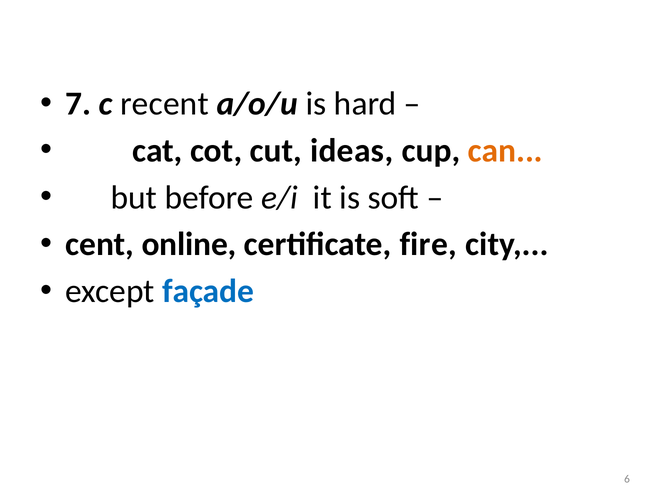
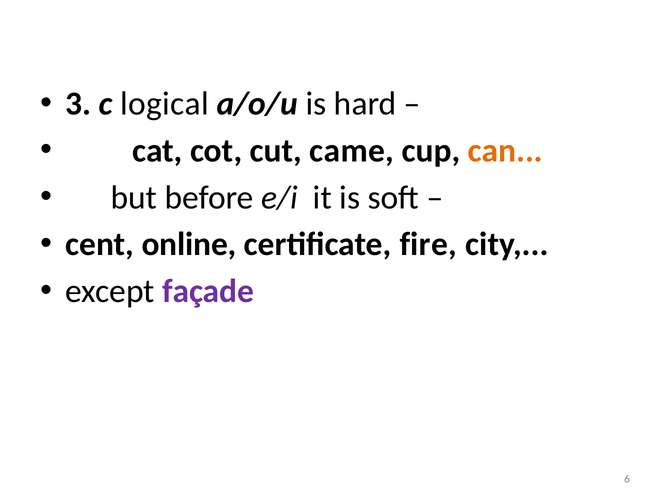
7: 7 -> 3
recent: recent -> logical
ideas: ideas -> came
façade colour: blue -> purple
